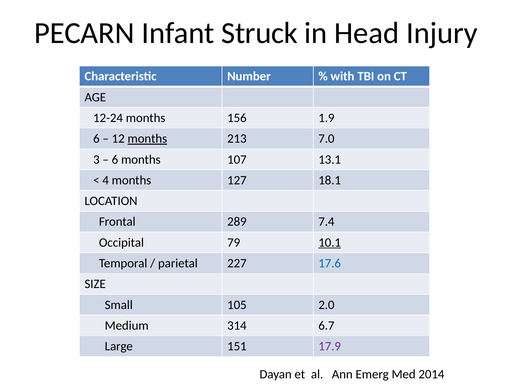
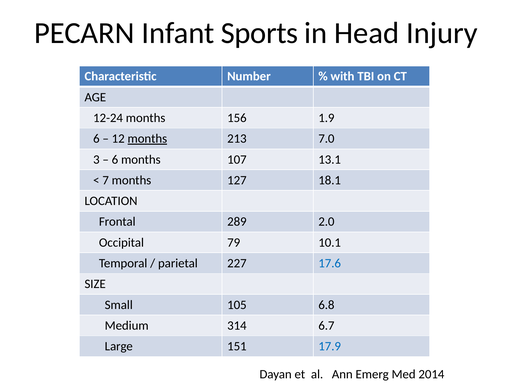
Struck: Struck -> Sports
4: 4 -> 7
7.4: 7.4 -> 2.0
10.1 underline: present -> none
2.0: 2.0 -> 6.8
17.9 colour: purple -> blue
